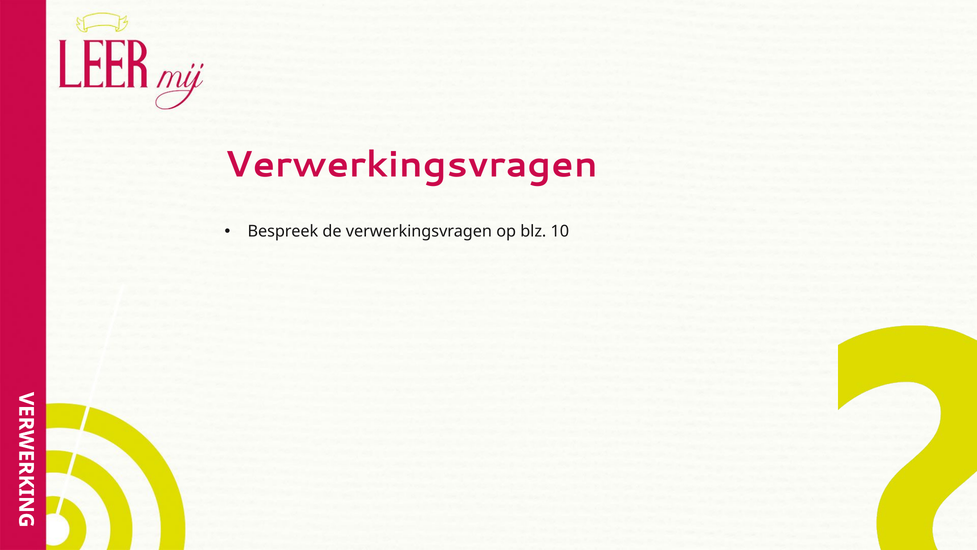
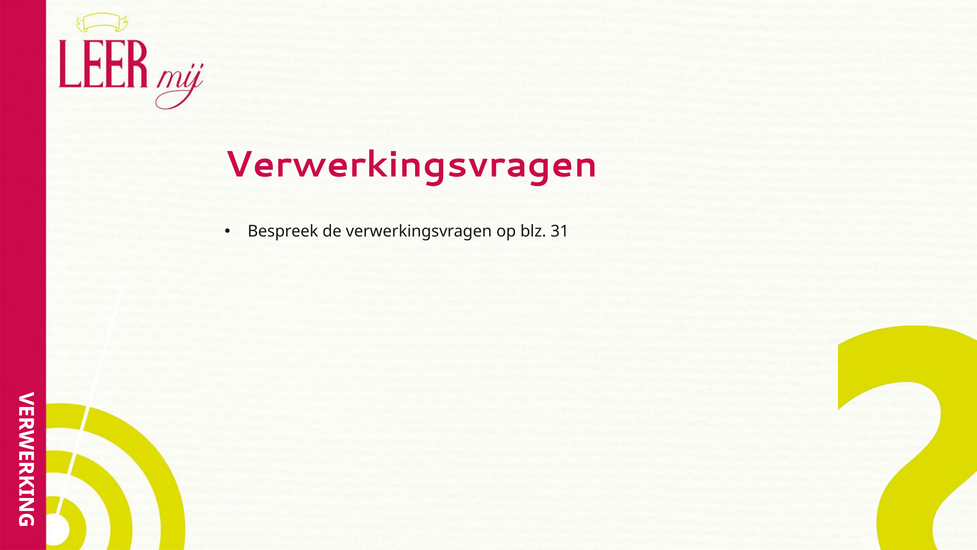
10: 10 -> 31
